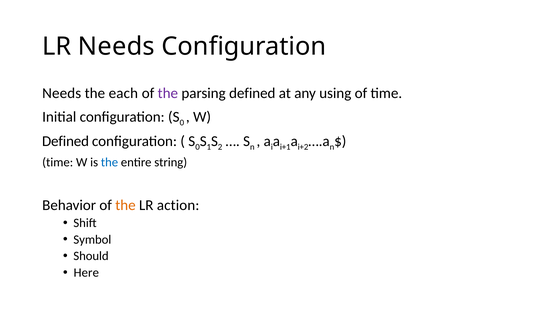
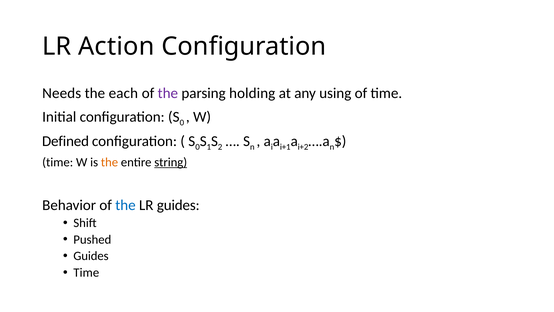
LR Needs: Needs -> Action
parsing defined: defined -> holding
the at (109, 162) colour: blue -> orange
string underline: none -> present
the at (125, 205) colour: orange -> blue
LR action: action -> guides
Symbol: Symbol -> Pushed
Should at (91, 256): Should -> Guides
Here at (86, 272): Here -> Time
